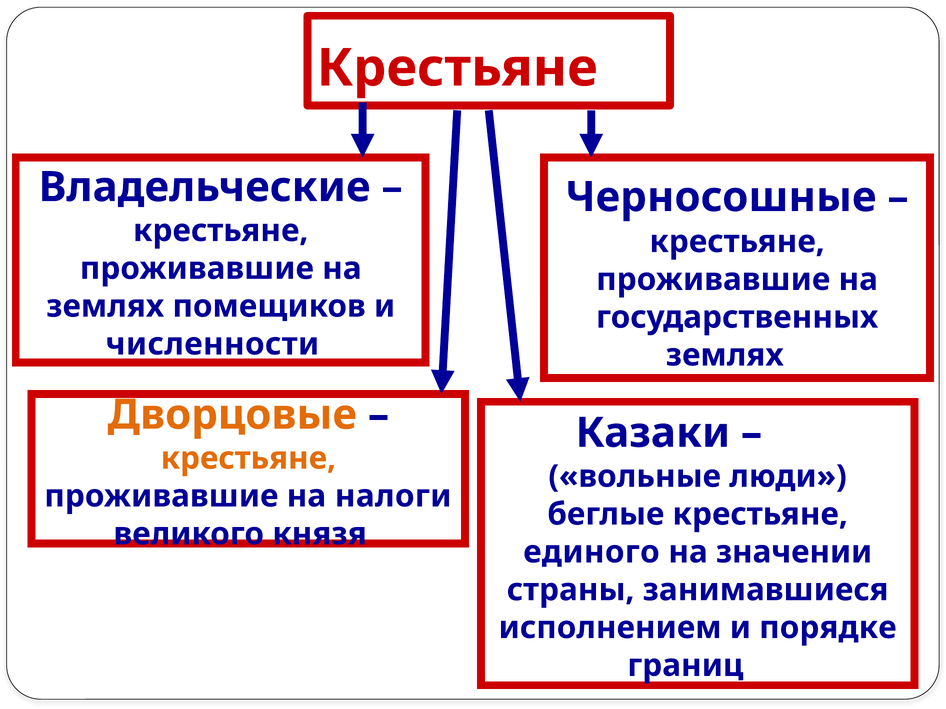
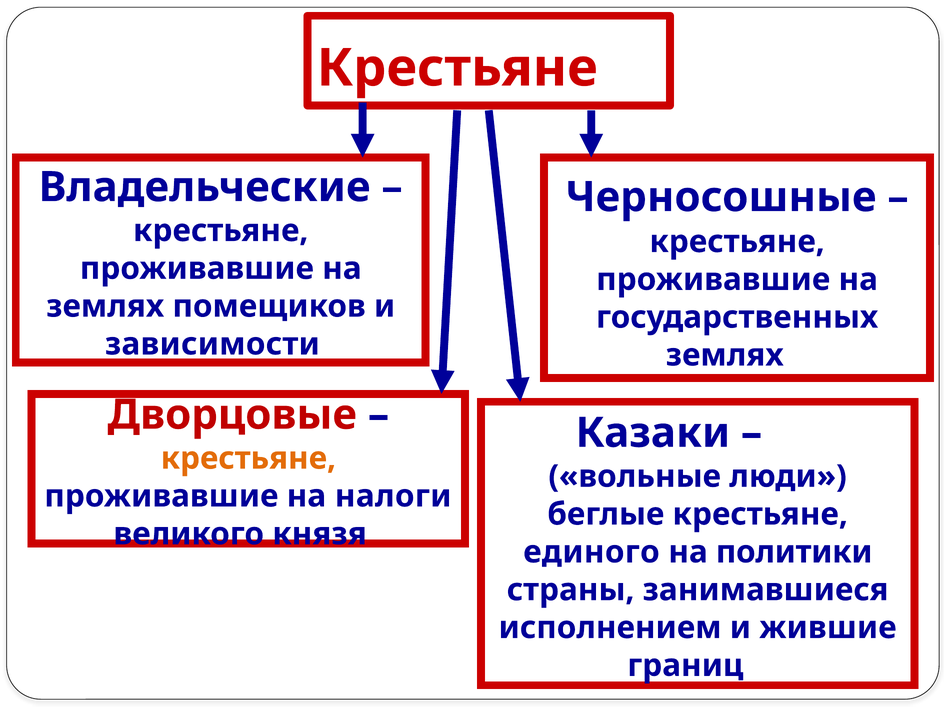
численности: численности -> зависимости
Дворцовые colour: orange -> red
значении: значении -> политики
порядке: порядке -> жившие
